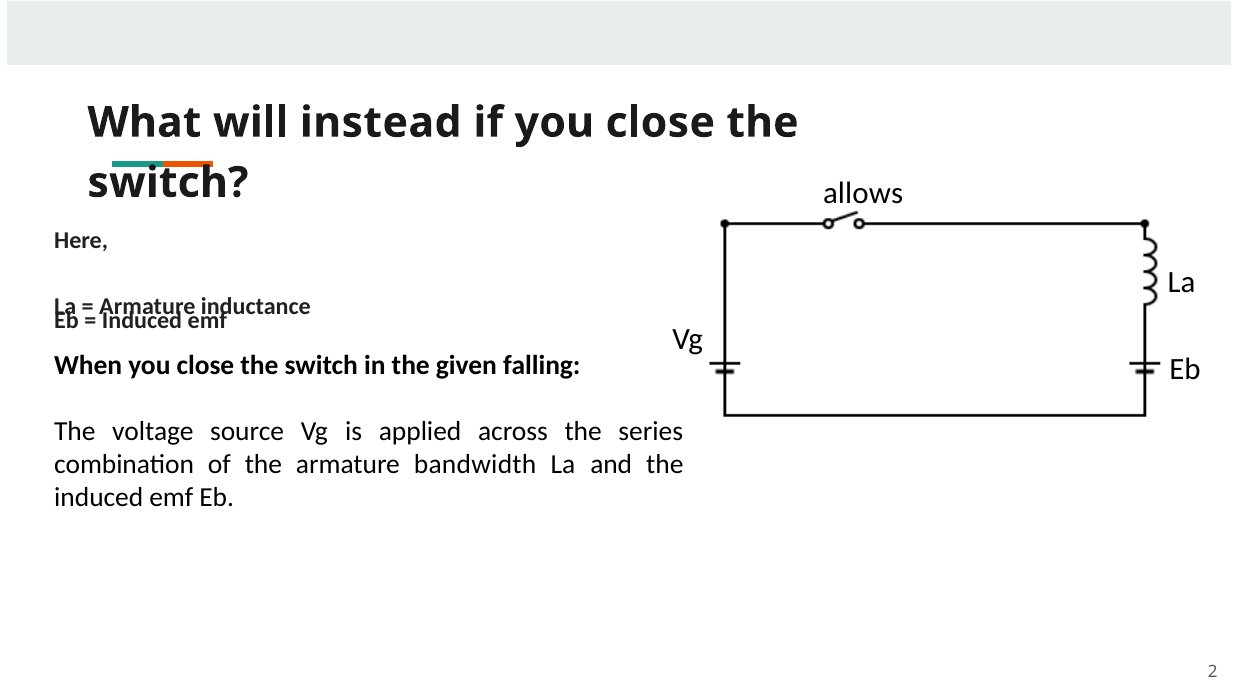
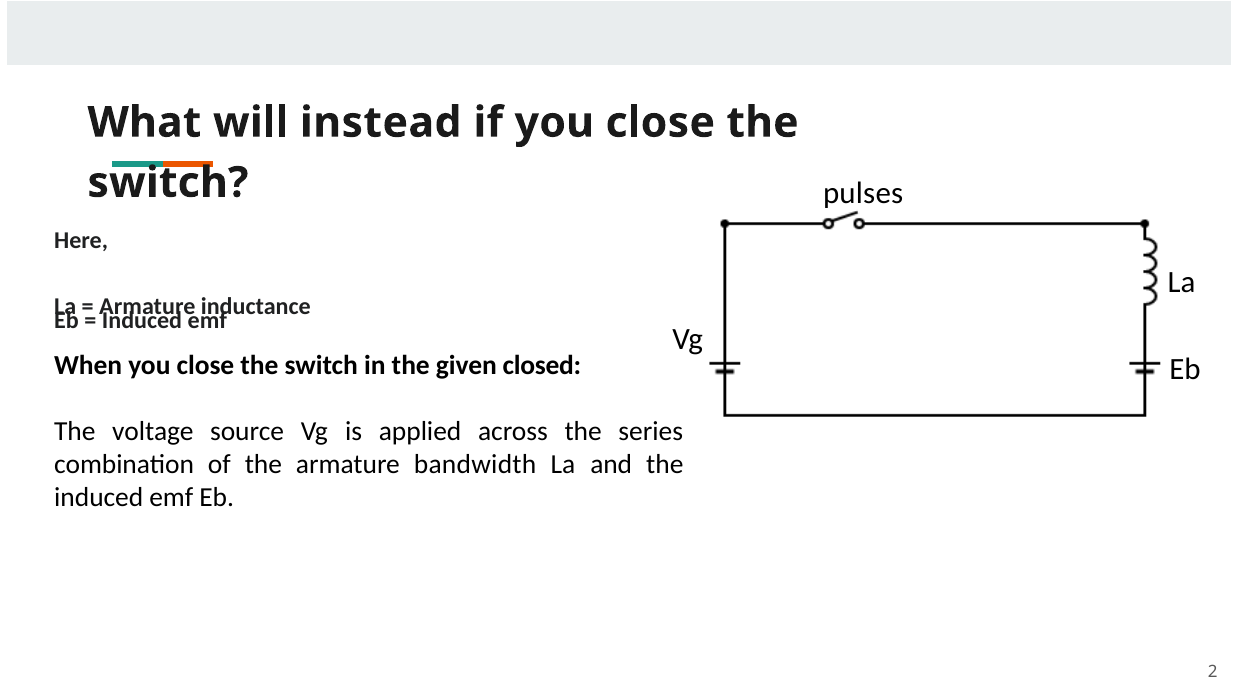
allows: allows -> pulses
falling: falling -> closed
